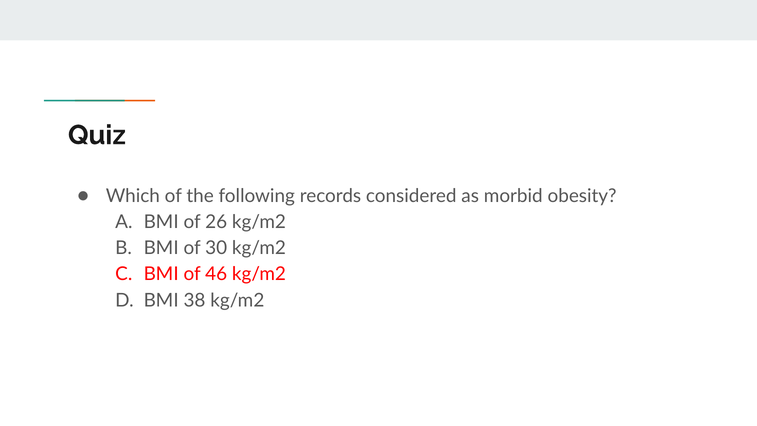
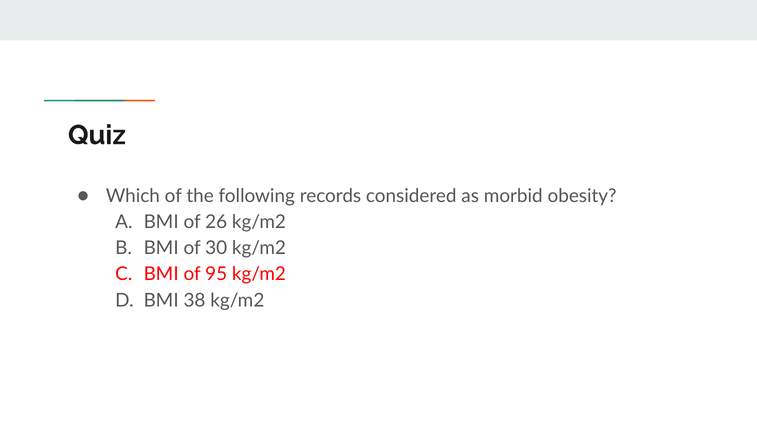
46: 46 -> 95
